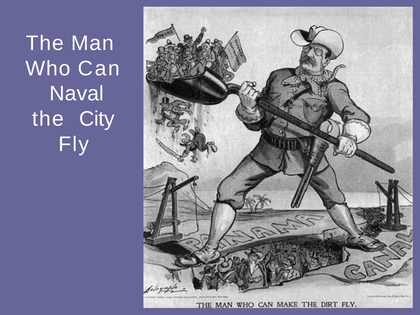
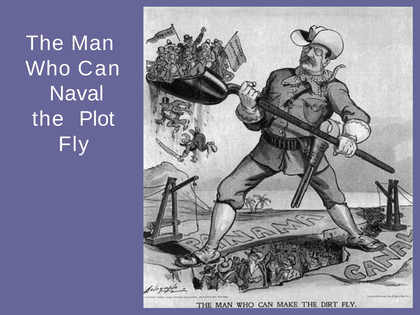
City: City -> Plot
